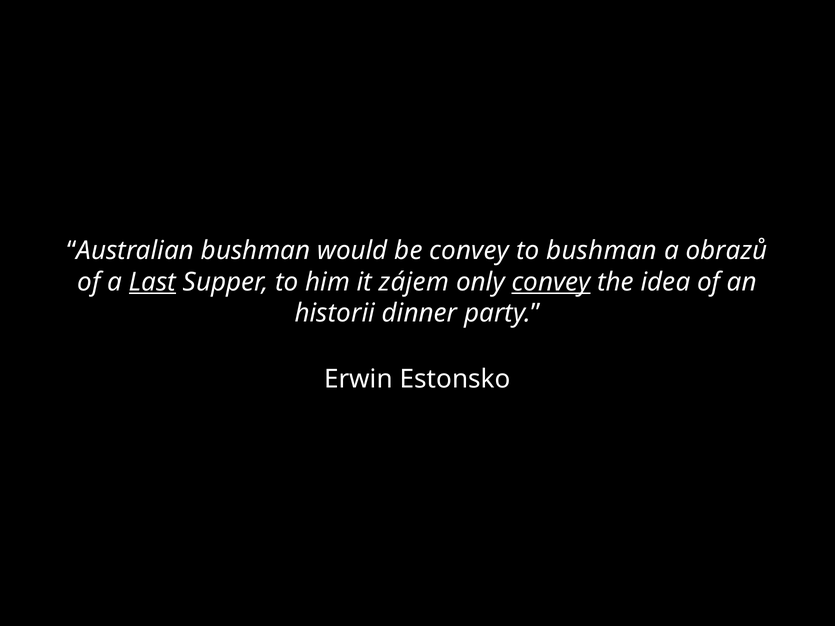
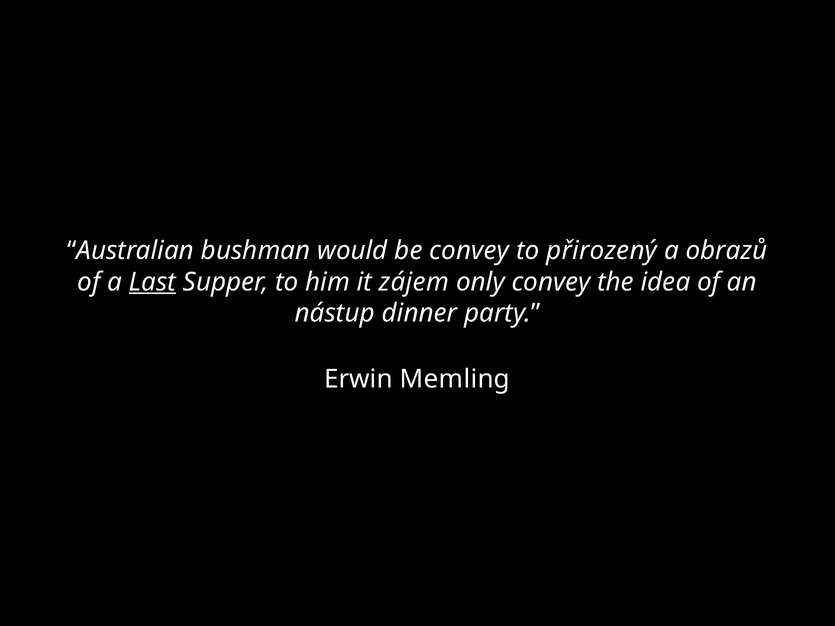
to bushman: bushman -> přirozený
convey at (551, 282) underline: present -> none
historii: historii -> nástup
Estonsko: Estonsko -> Memling
